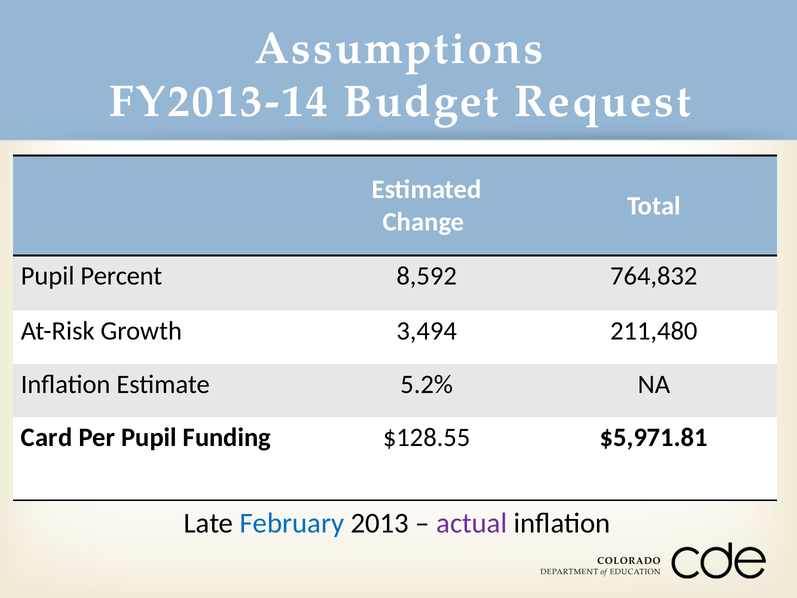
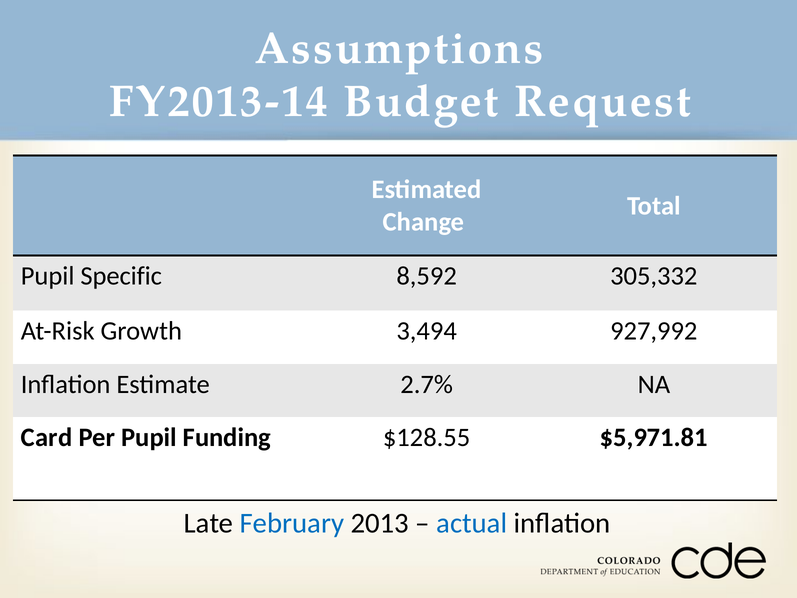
Percent: Percent -> Specific
764,832: 764,832 -> 305,332
211,480: 211,480 -> 927,992
5.2%: 5.2% -> 2.7%
actual colour: purple -> blue
